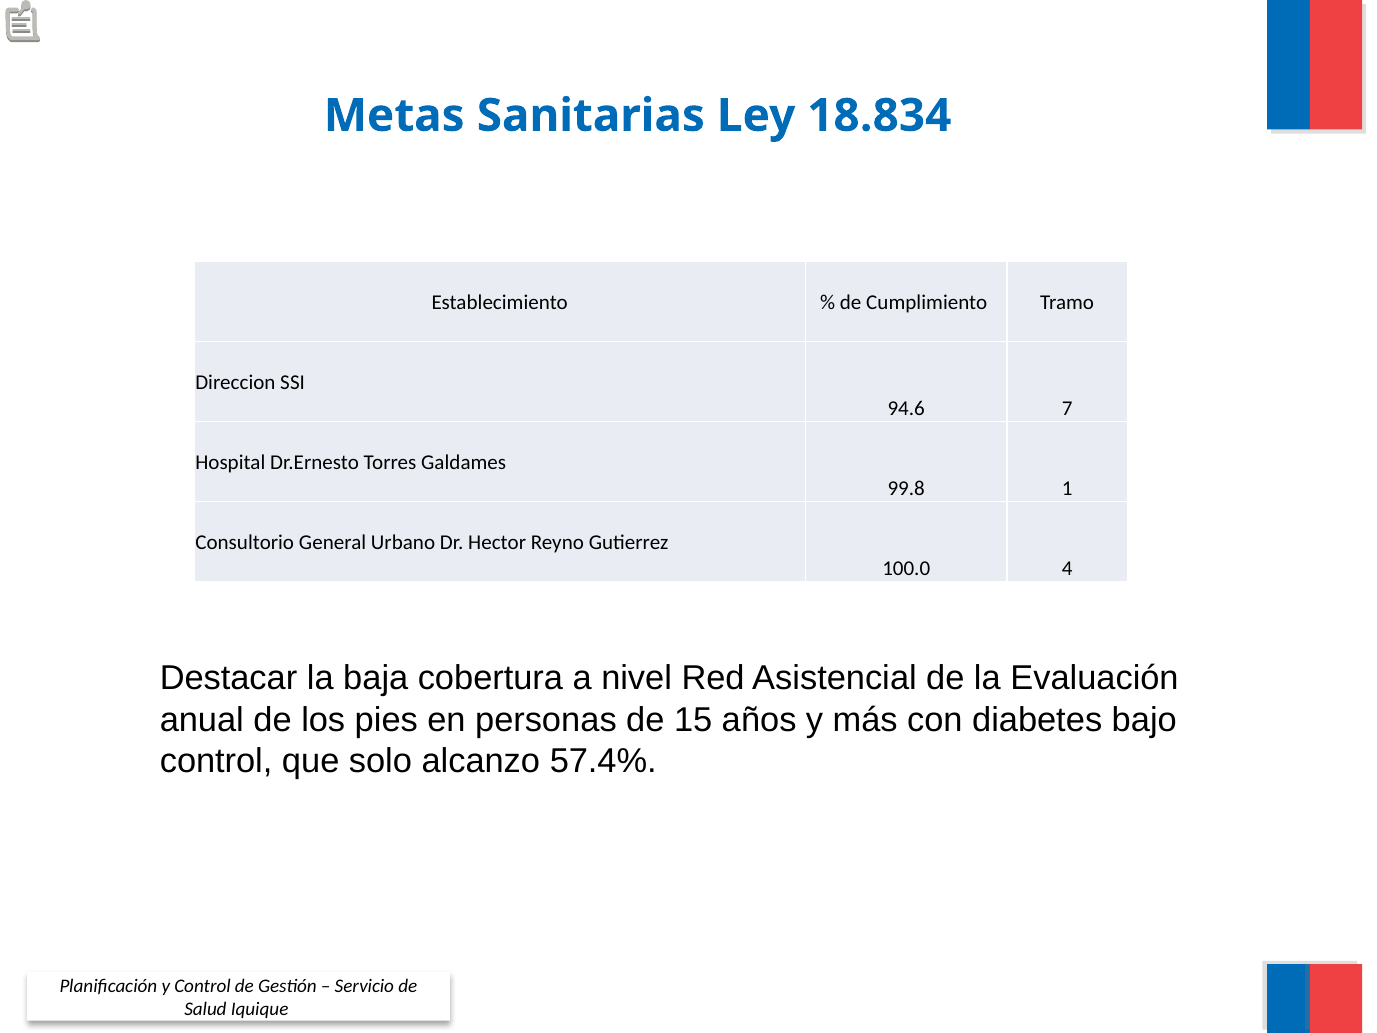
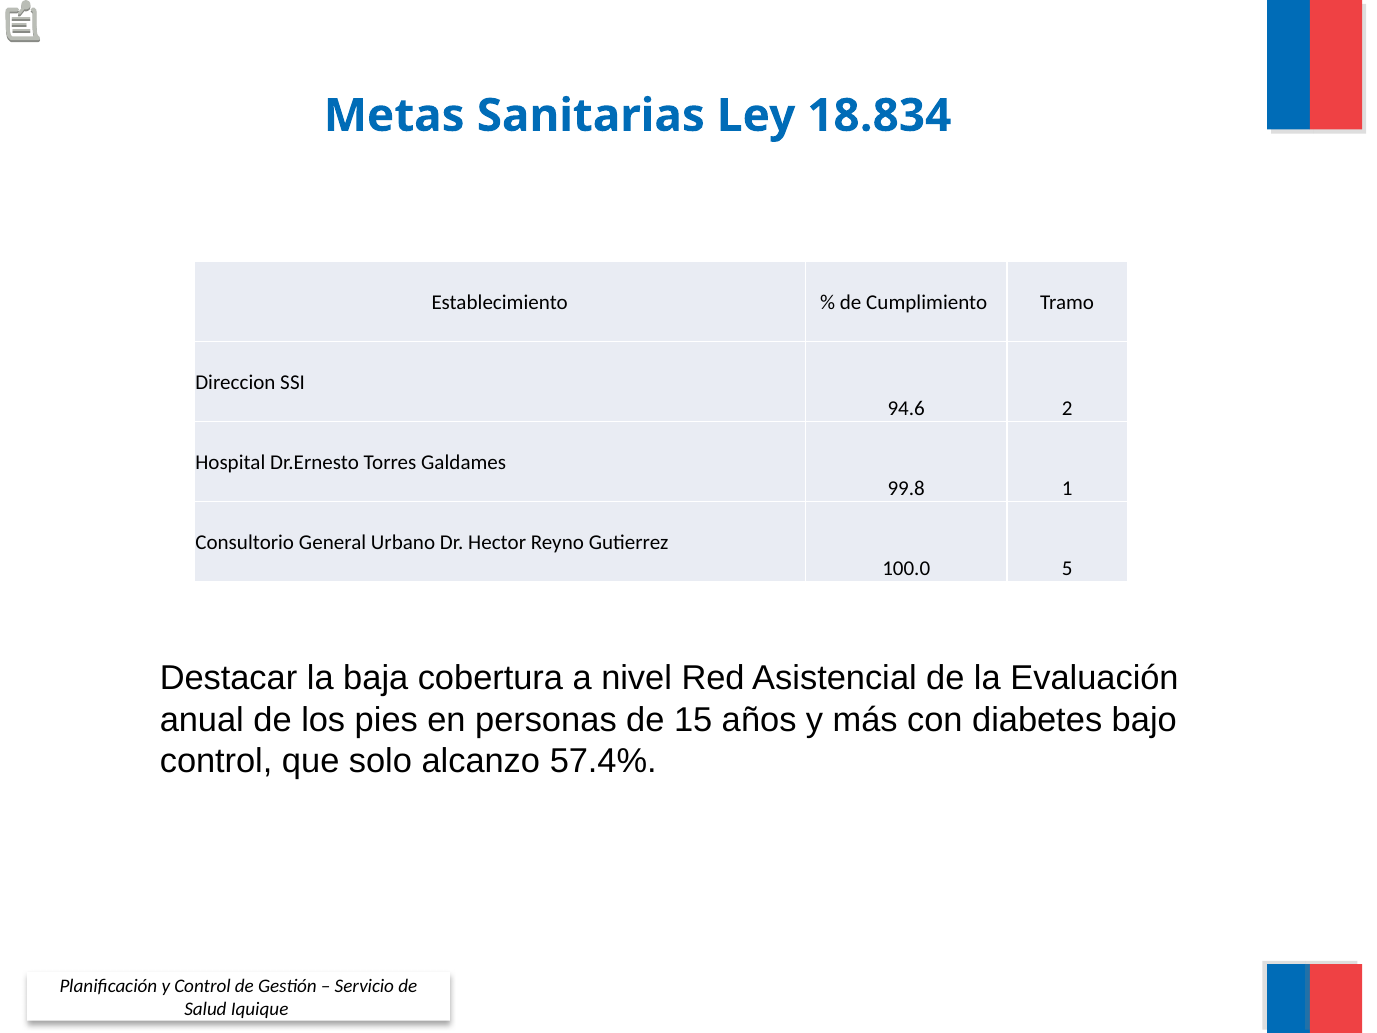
7: 7 -> 2
4: 4 -> 5
